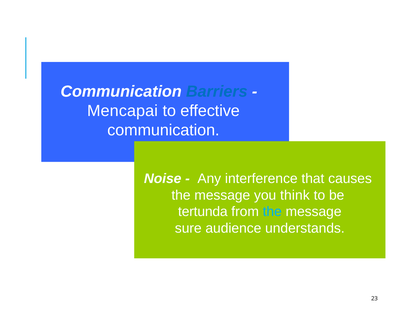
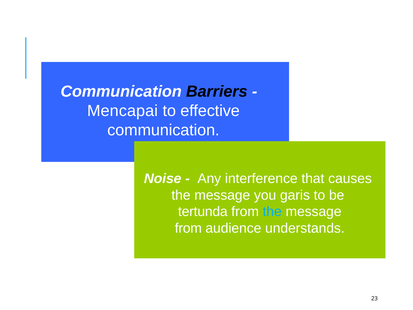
Barriers colour: blue -> black
think: think -> garis
sure at (188, 228): sure -> from
